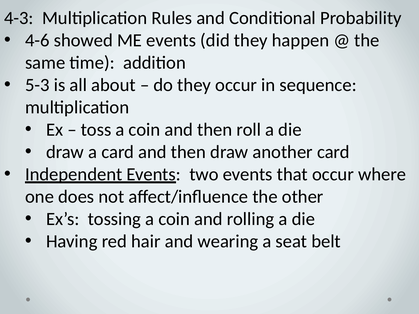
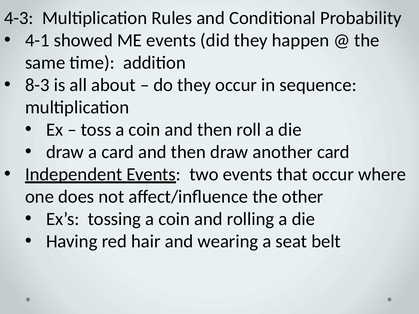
4-6: 4-6 -> 4-1
5-3: 5-3 -> 8-3
